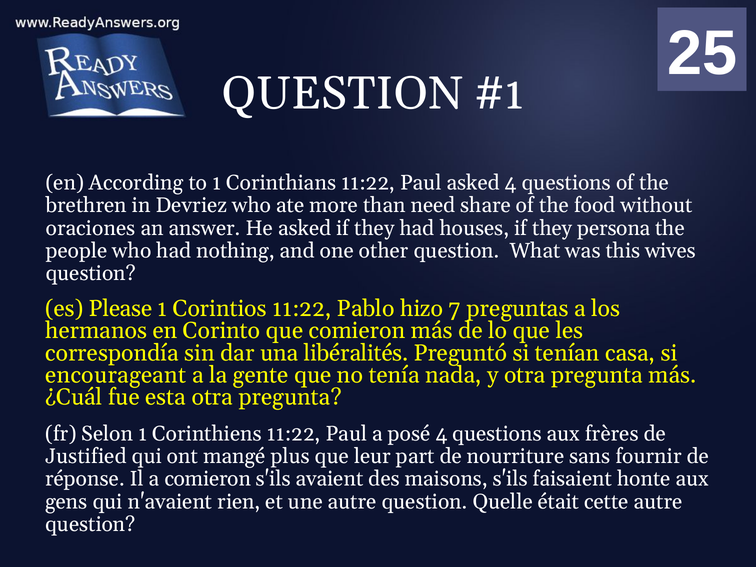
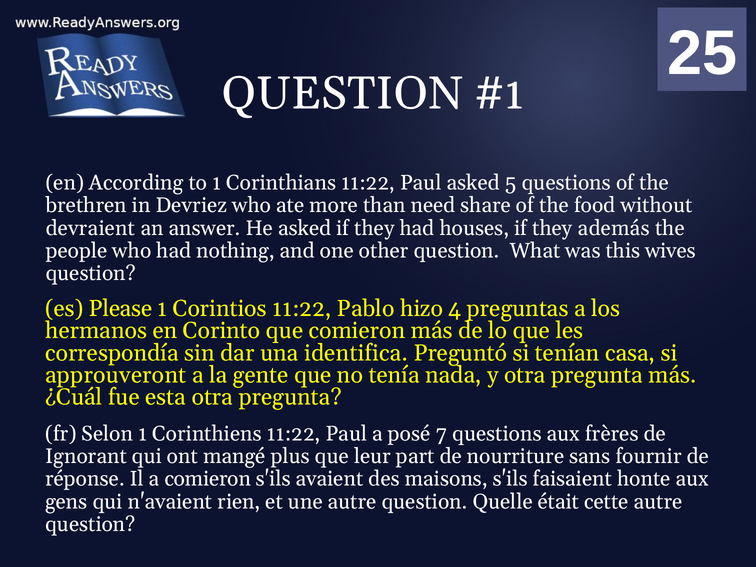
asked 4: 4 -> 5
oraciones: oraciones -> devraient
persona: persona -> además
7: 7 -> 4
libéralités: libéralités -> identifica
encourageant: encourageant -> approuveront
posé 4: 4 -> 7
Justified: Justified -> Ignorant
